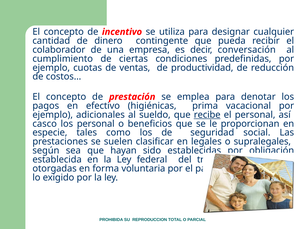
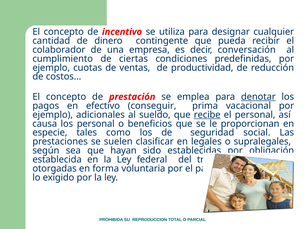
denotar underline: none -> present
higiénicas: higiénicas -> conseguir
casco: casco -> causa
